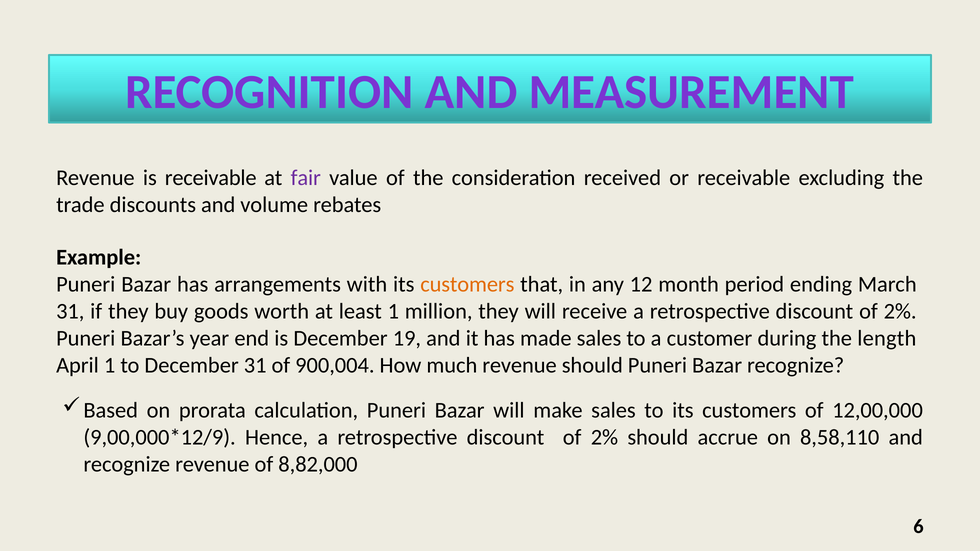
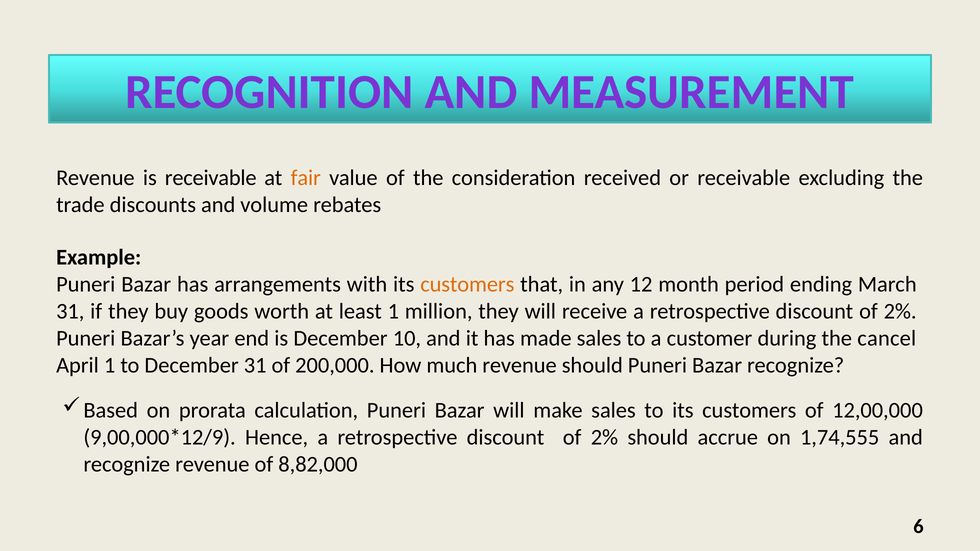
fair colour: purple -> orange
19: 19 -> 10
length: length -> cancel
900,004: 900,004 -> 200,000
8,58,110: 8,58,110 -> 1,74,555
